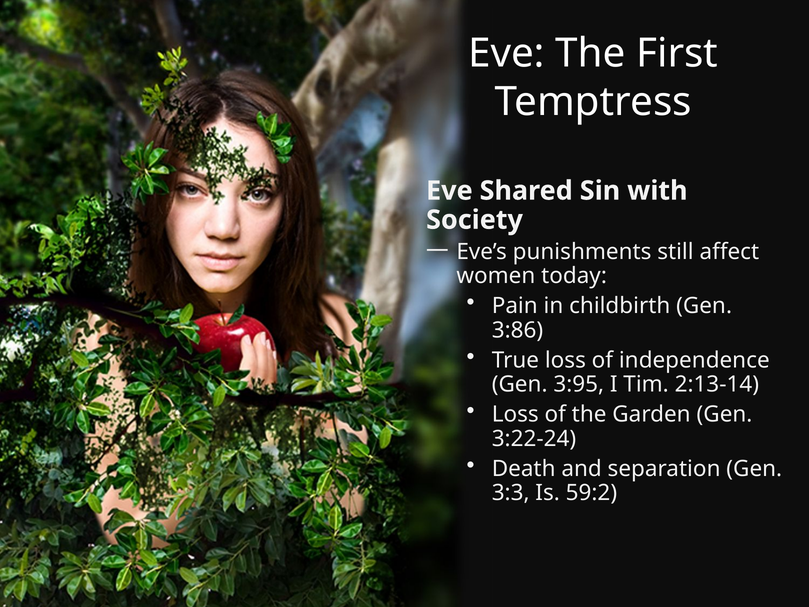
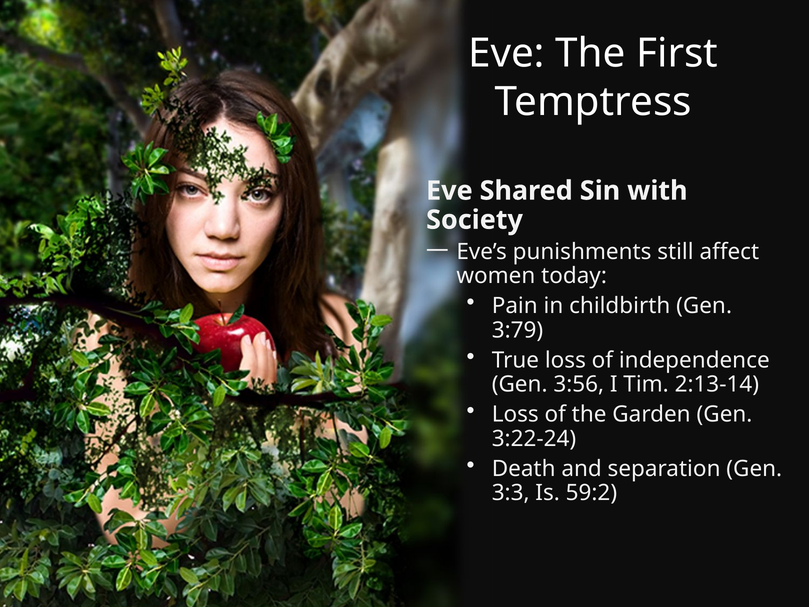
3:86: 3:86 -> 3:79
3:95: 3:95 -> 3:56
